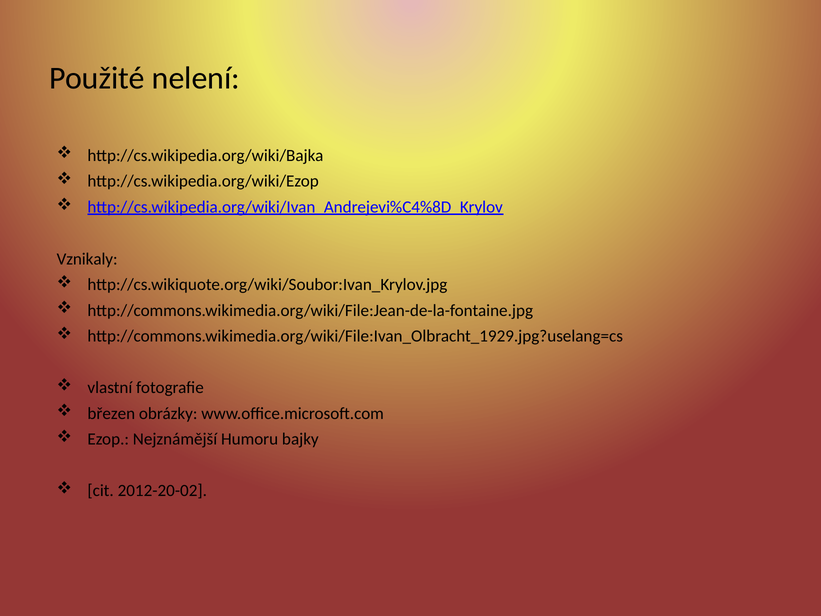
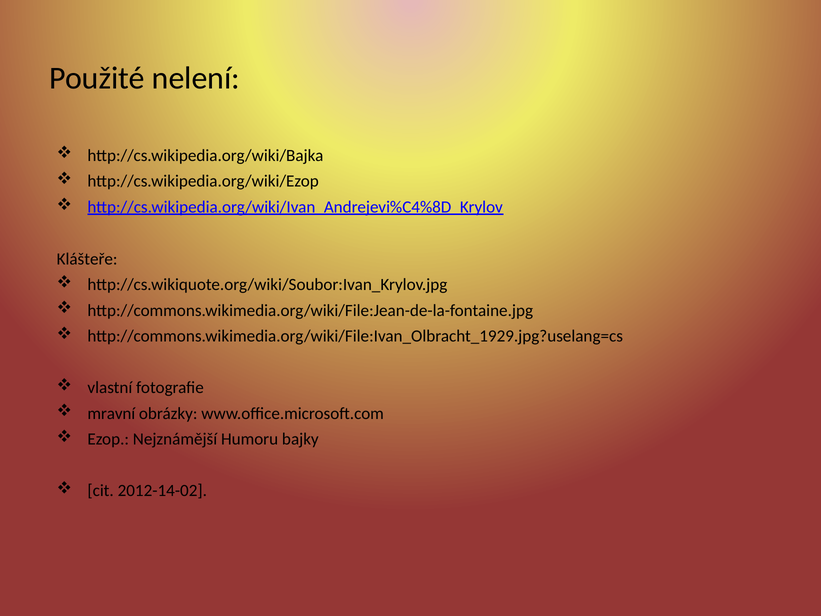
Vznikaly: Vznikaly -> Klášteře
březen: březen -> mravní
2012-20-02: 2012-20-02 -> 2012-14-02
